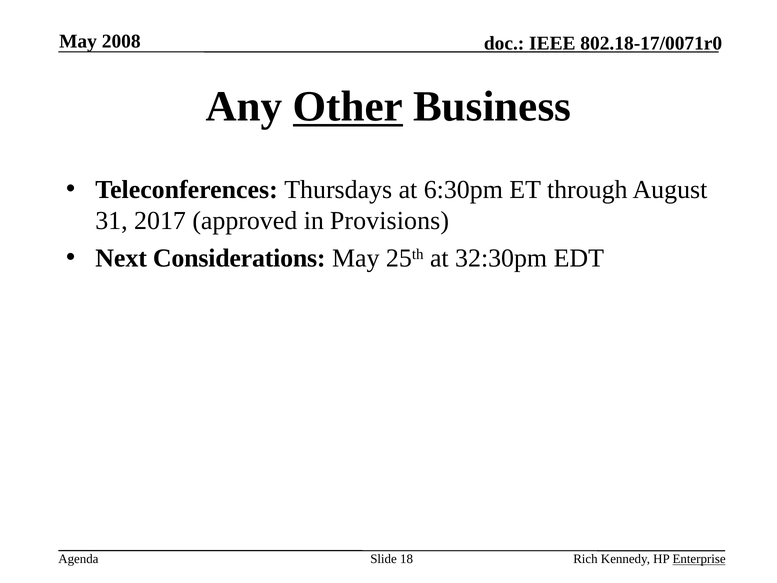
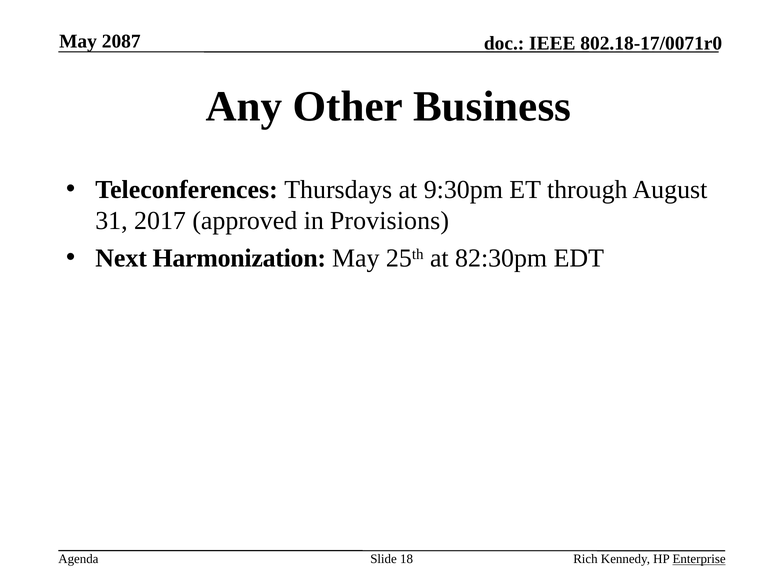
2008: 2008 -> 2087
Other underline: present -> none
6:30pm: 6:30pm -> 9:30pm
Considerations: Considerations -> Harmonization
32:30pm: 32:30pm -> 82:30pm
